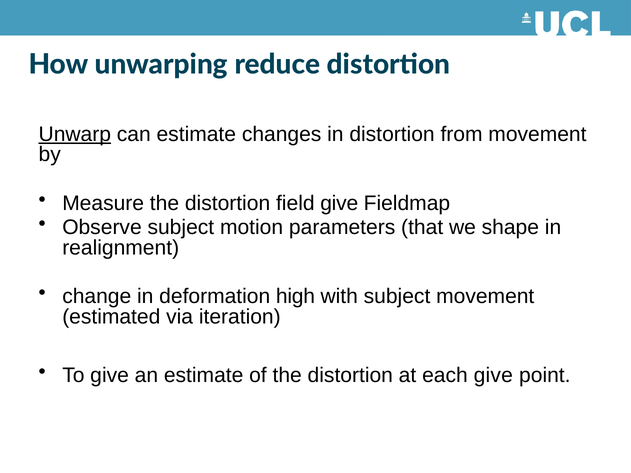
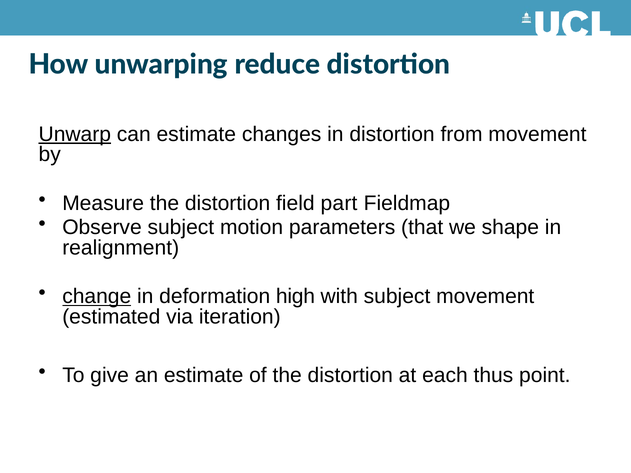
field give: give -> part
change underline: none -> present
each give: give -> thus
